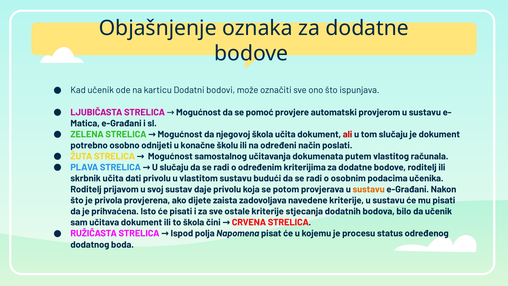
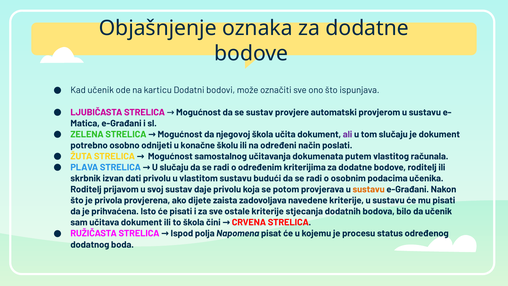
se pomoć: pomoć -> sustav
ali colour: red -> purple
skrbnik učita: učita -> izvan
